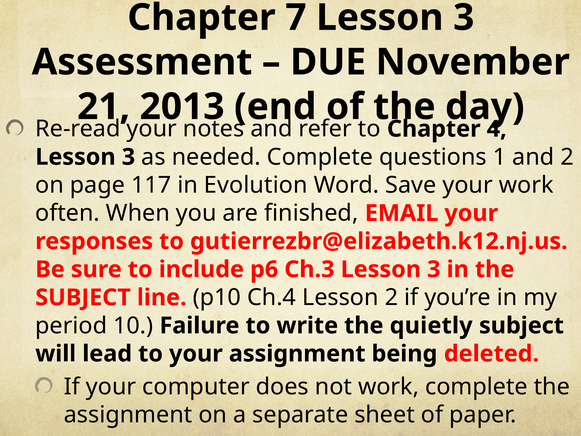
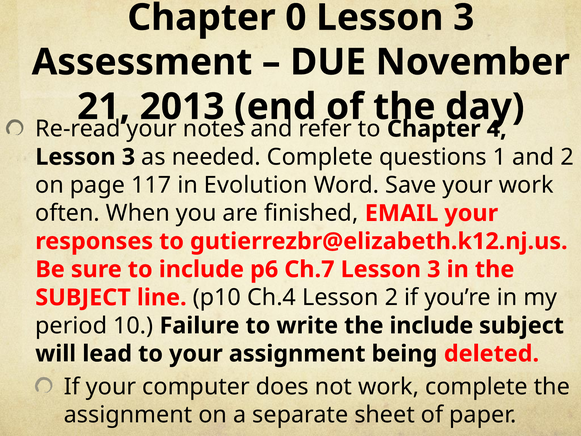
7: 7 -> 0
Ch.3: Ch.3 -> Ch.7
the quietly: quietly -> include
